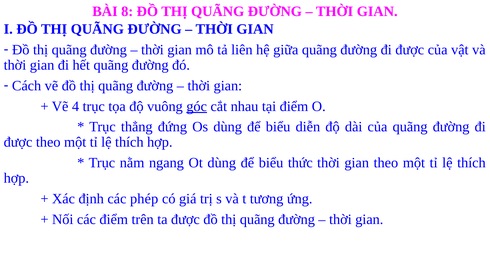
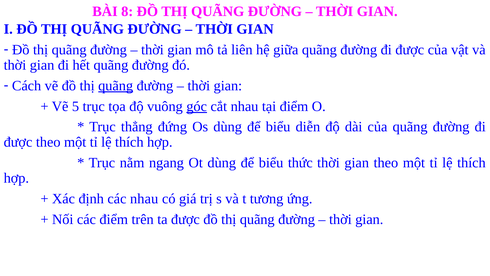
quãng at (116, 86) underline: none -> present
4: 4 -> 5
các phép: phép -> nhau
